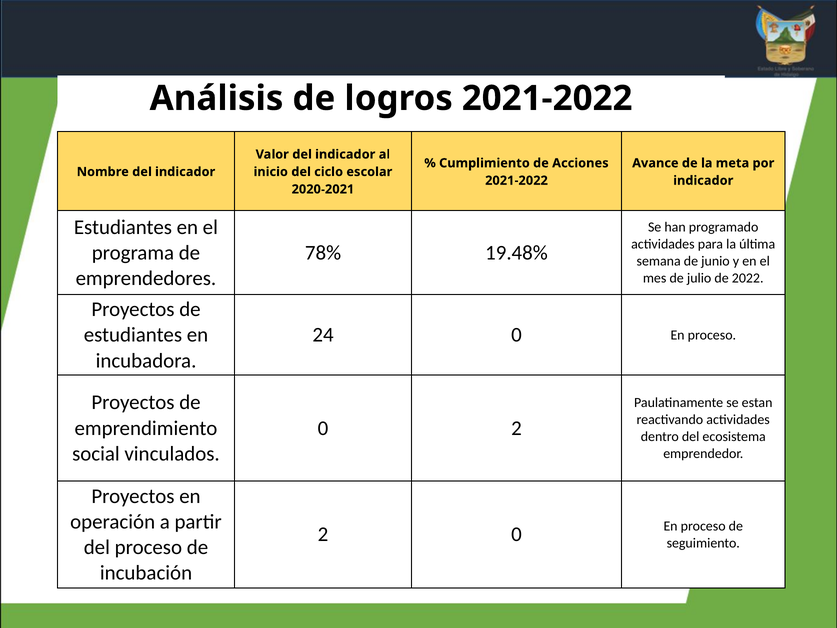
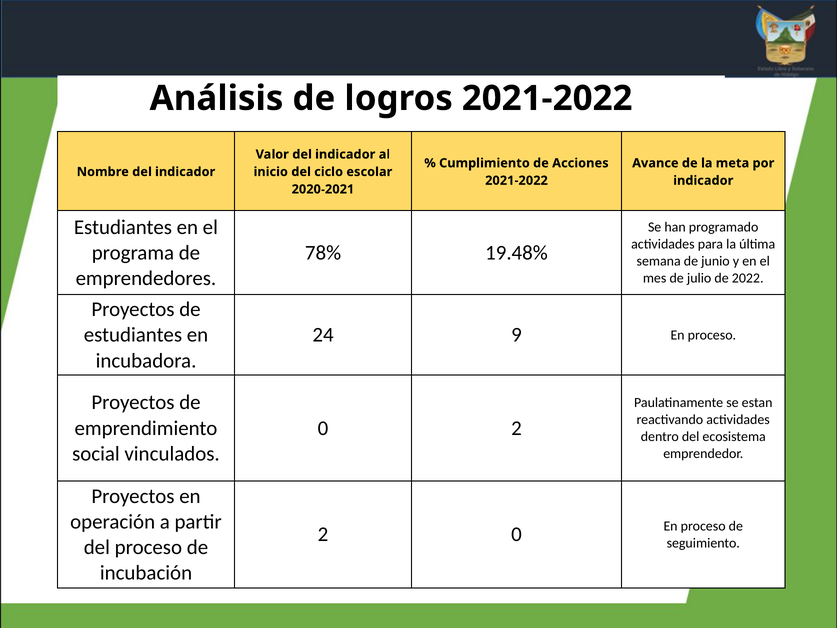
24 0: 0 -> 9
